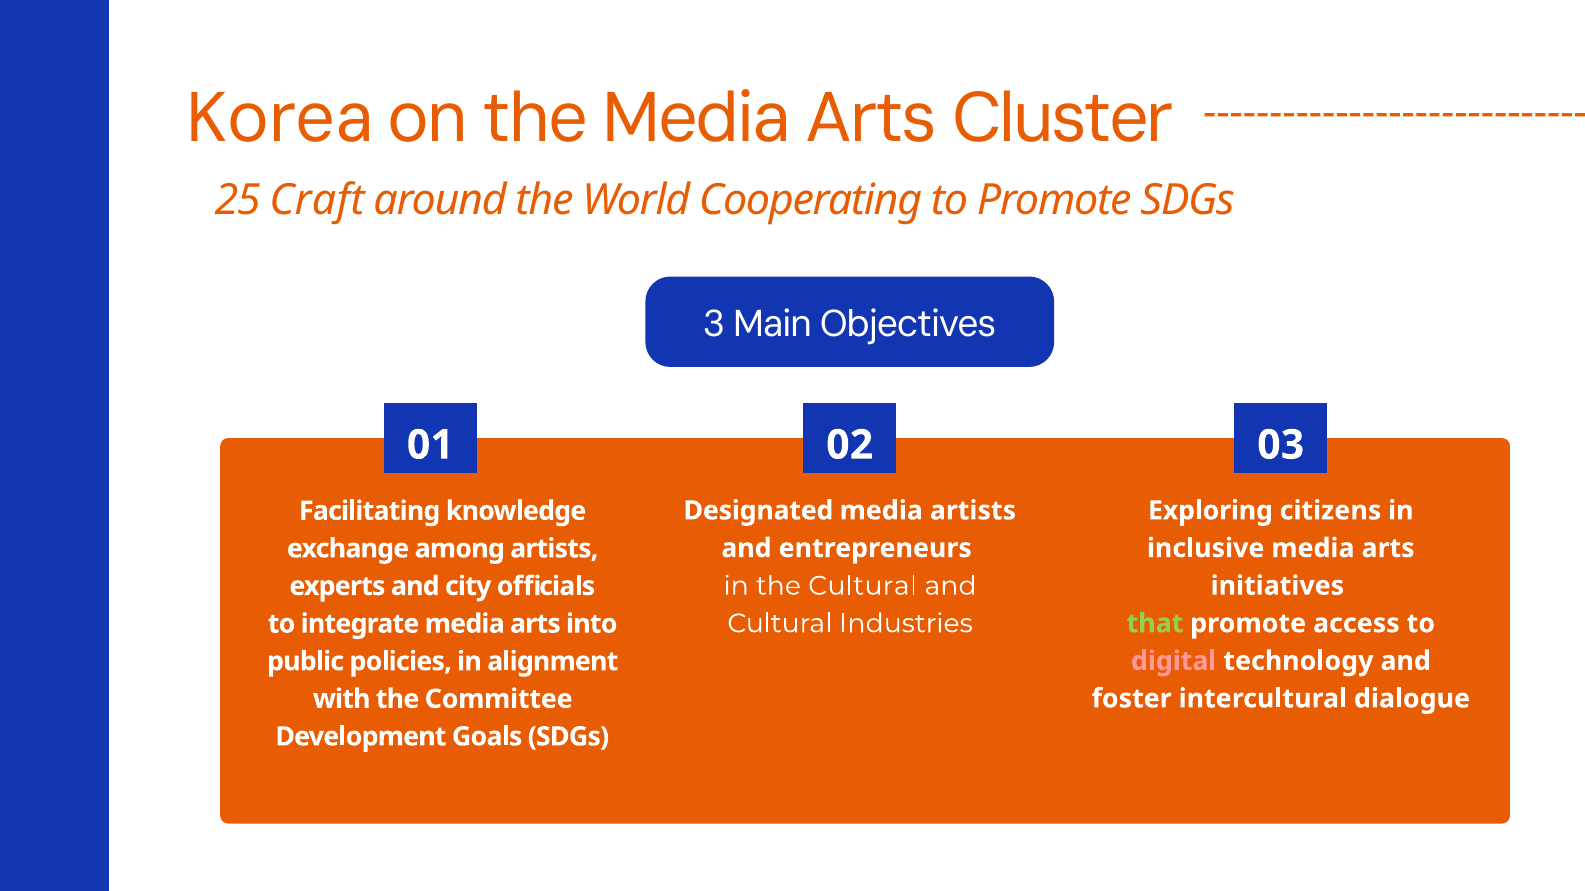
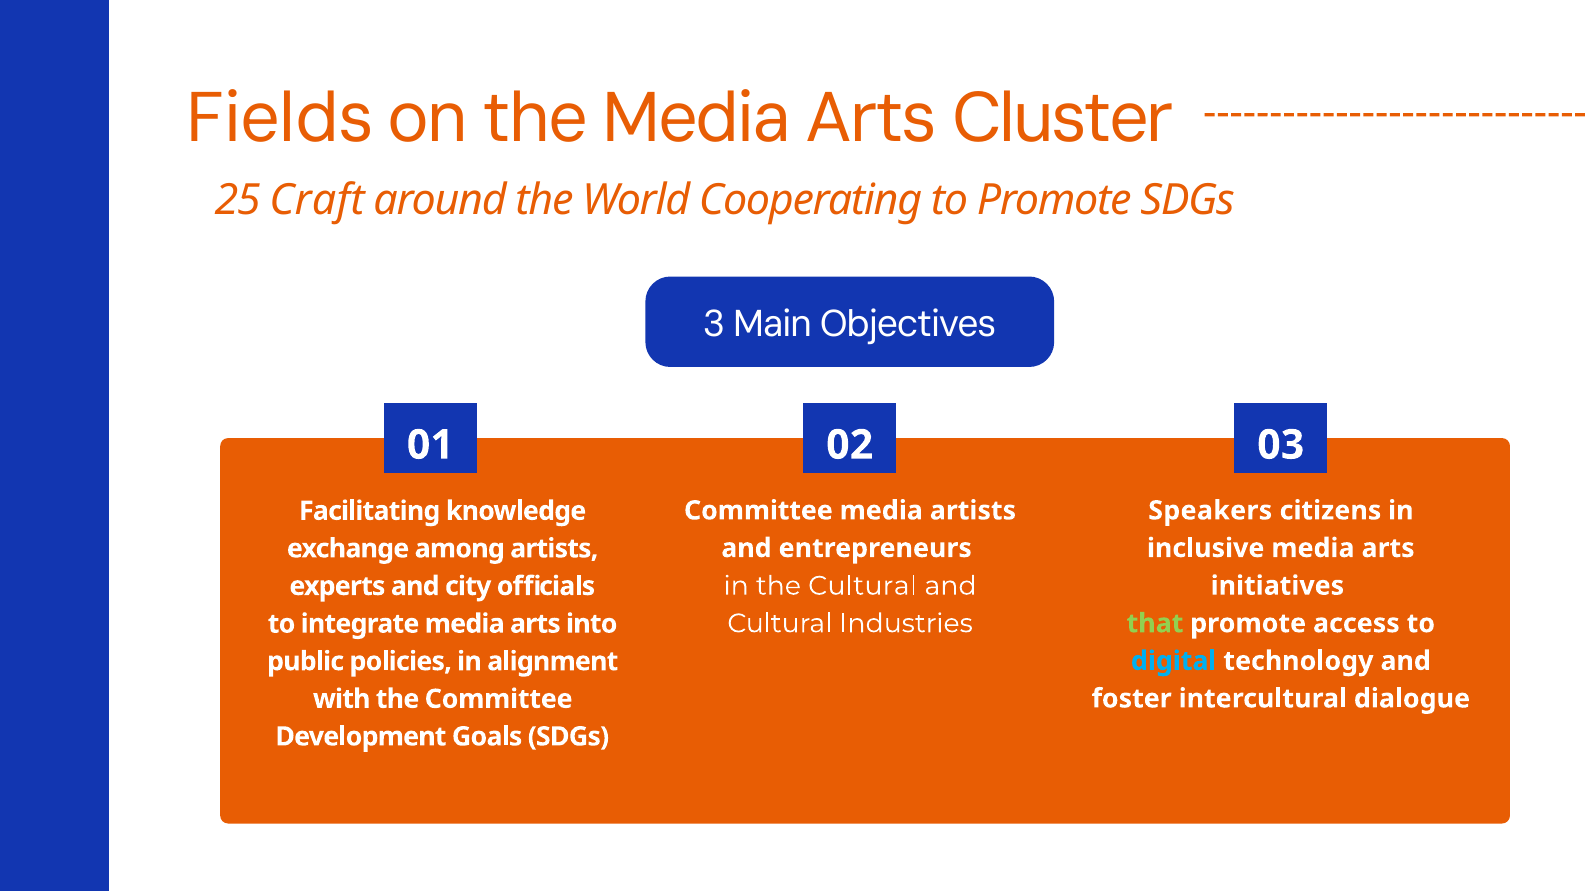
Korea: Korea -> Fields
Designated at (758, 511): Designated -> Committee
Exploring: Exploring -> Speakers
digital colour: pink -> light blue
